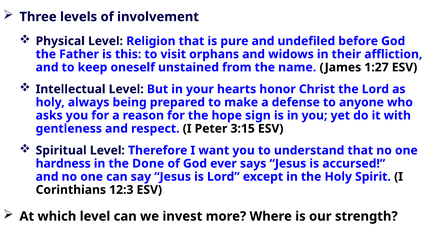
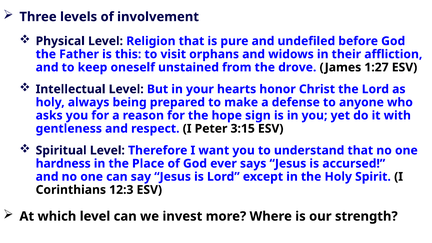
name: name -> drove
Done: Done -> Place
